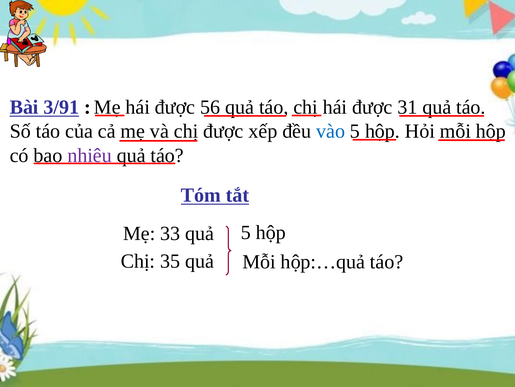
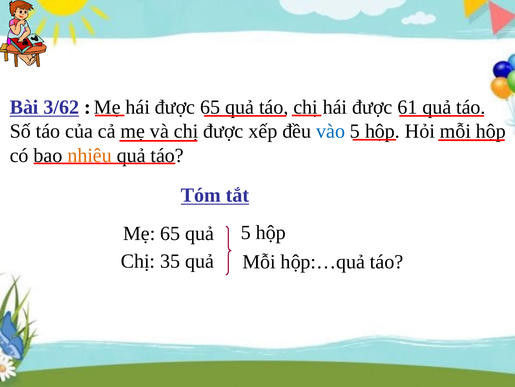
3/91: 3/91 -> 3/62
được 56: 56 -> 65
31: 31 -> 61
nhiêu colour: purple -> orange
Mẹ 33: 33 -> 65
